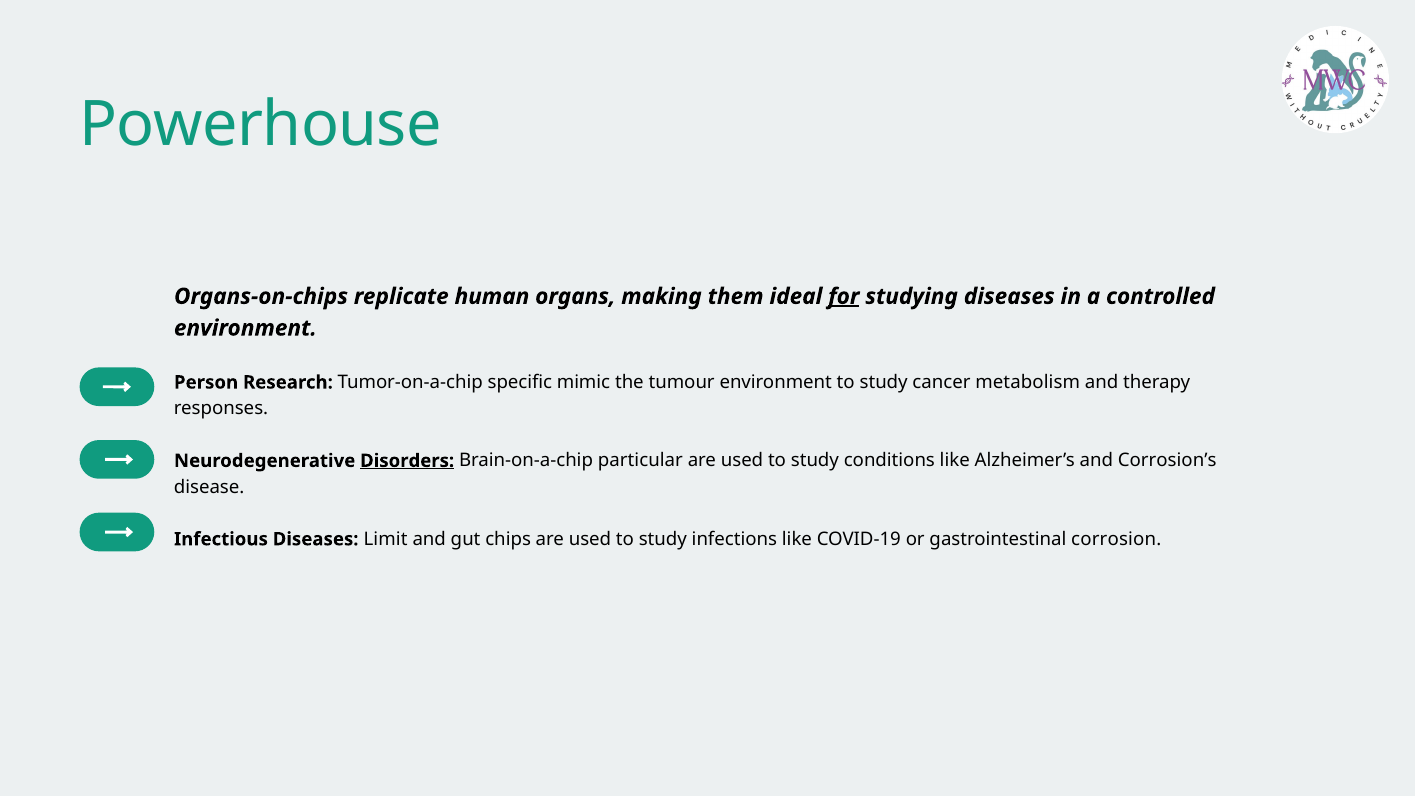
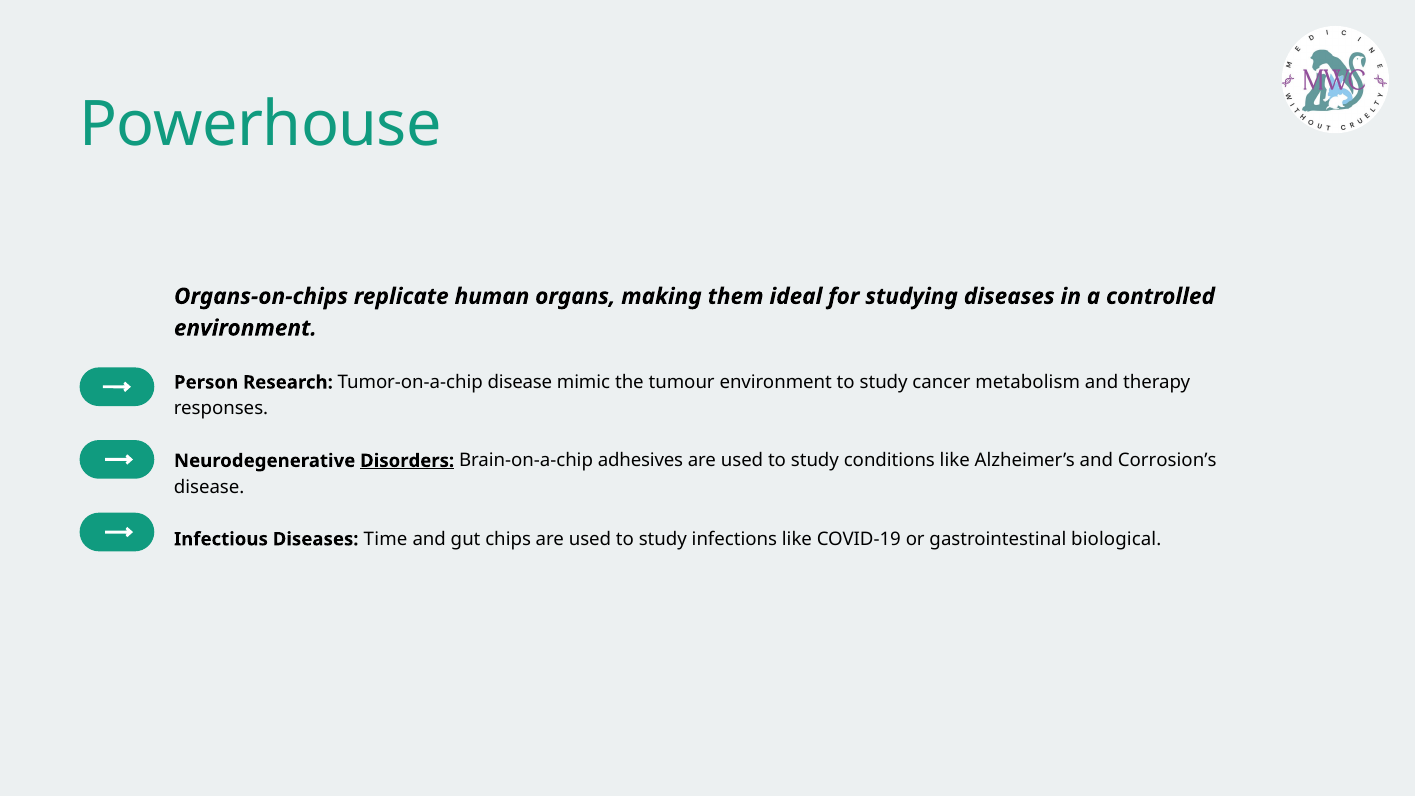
for underline: present -> none
Tumor-on-a-chip specific: specific -> disease
particular: particular -> adhesives
Limit: Limit -> Time
corrosion: corrosion -> biological
